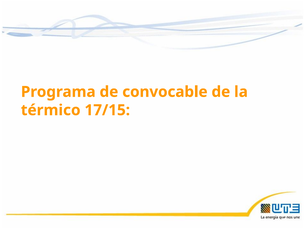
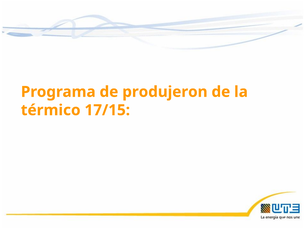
convocable: convocable -> produjeron
